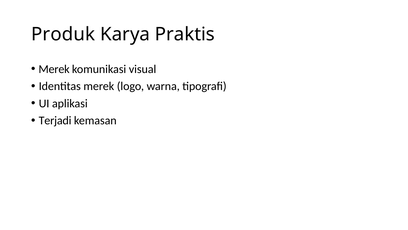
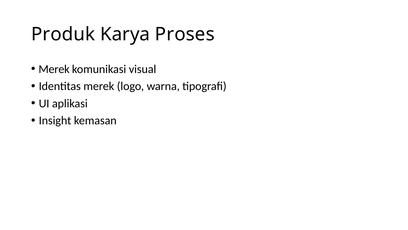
Praktis: Praktis -> Proses
Terjadi: Terjadi -> Insight
